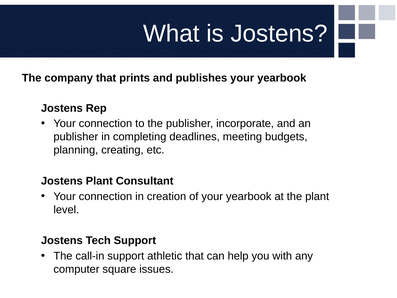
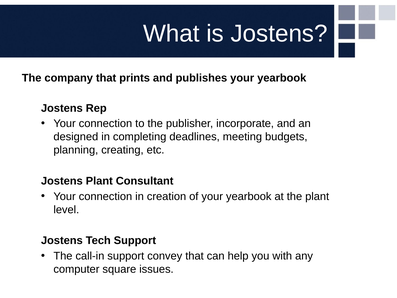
publisher at (76, 137): publisher -> designed
athletic: athletic -> convey
